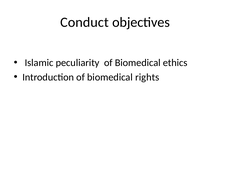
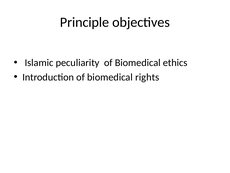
Conduct: Conduct -> Principle
